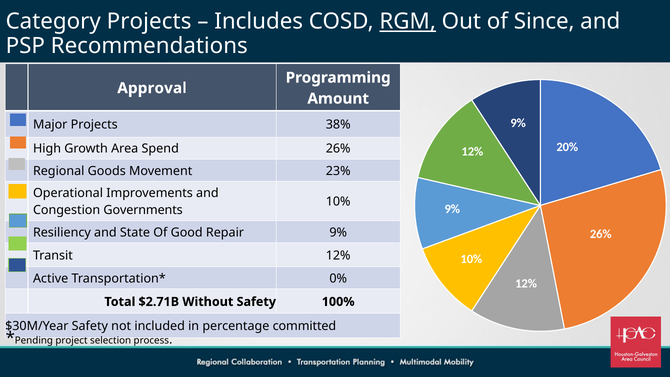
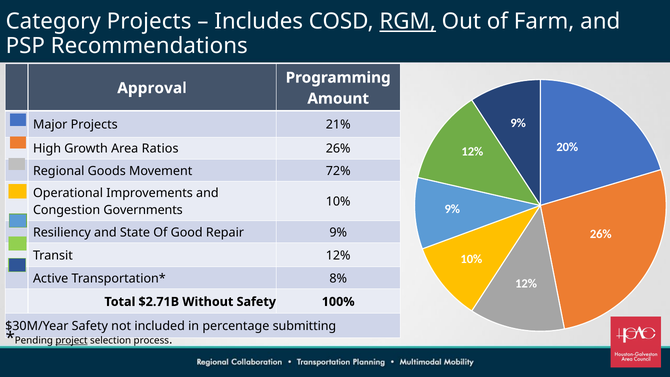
Since: Since -> Farm
38%: 38% -> 21%
Spend: Spend -> Ratios
23%: 23% -> 72%
0%: 0% -> 8%
committed: committed -> submitting
project underline: none -> present
